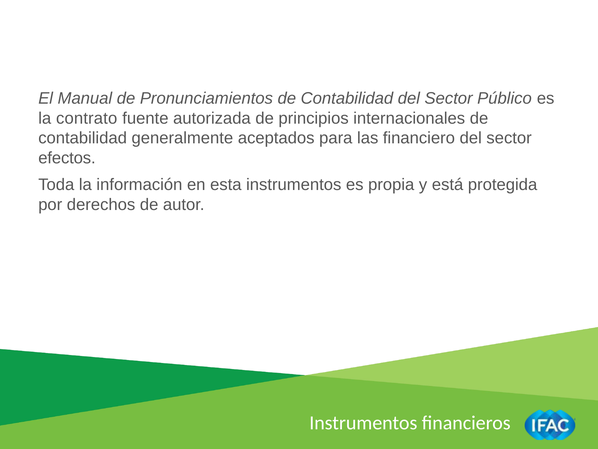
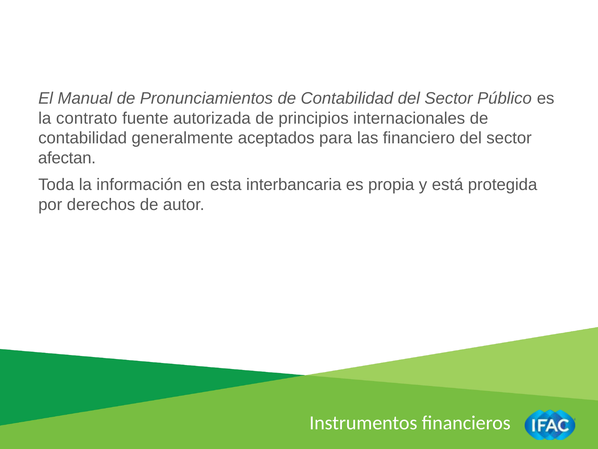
efectos: efectos -> afectan
esta instrumentos: instrumentos -> interbancaria
